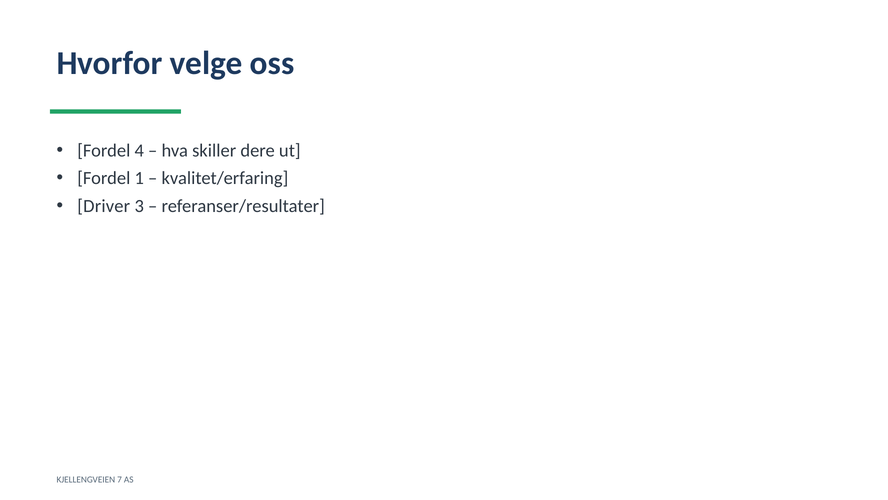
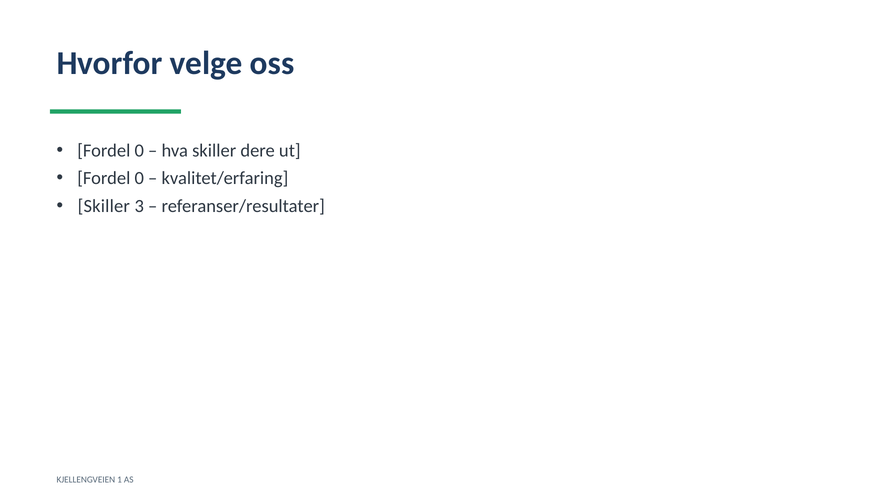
4 at (139, 150): 4 -> 0
1 at (139, 178): 1 -> 0
Driver at (104, 206): Driver -> Skiller
7: 7 -> 1
